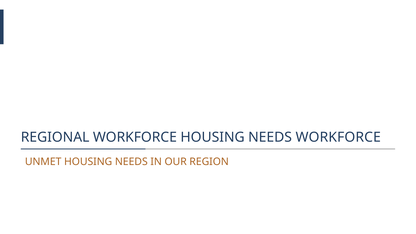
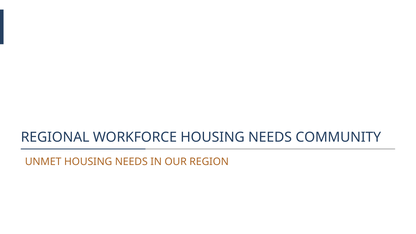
NEEDS WORKFORCE: WORKFORCE -> COMMUNITY
